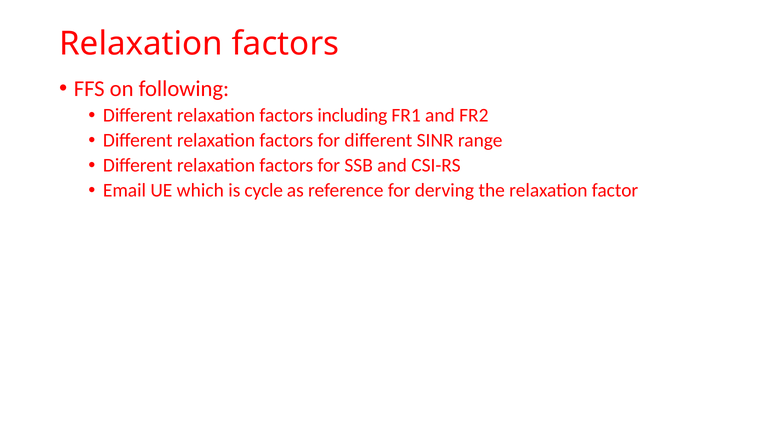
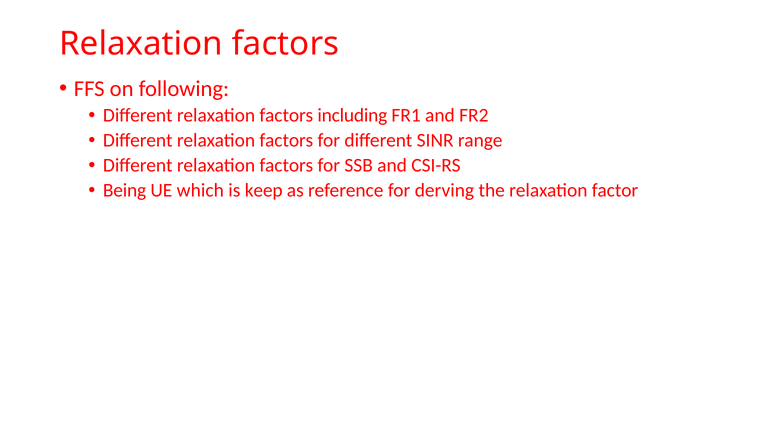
Email: Email -> Being
cycle: cycle -> keep
